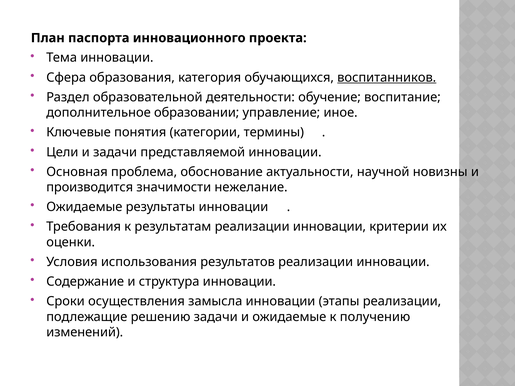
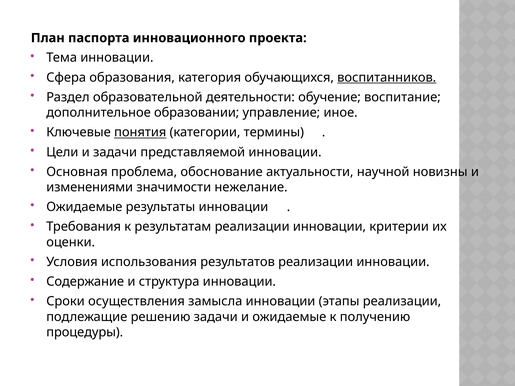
понятия underline: none -> present
производится: производится -> изменениями
изменений: изменений -> процедуры
